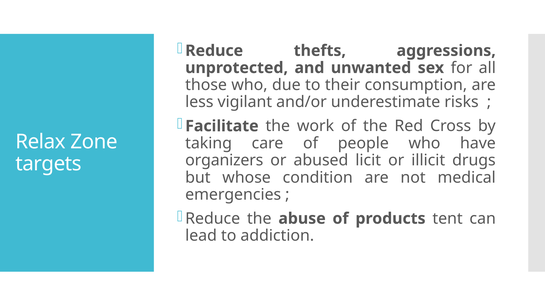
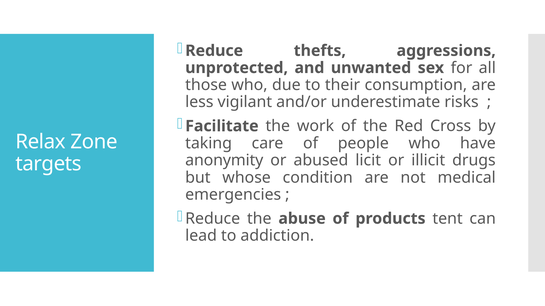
organizers: organizers -> anonymity
